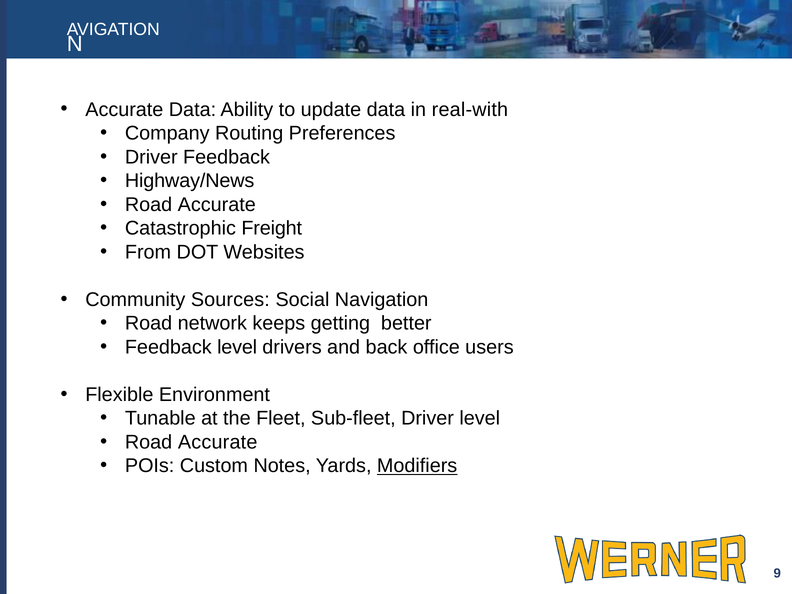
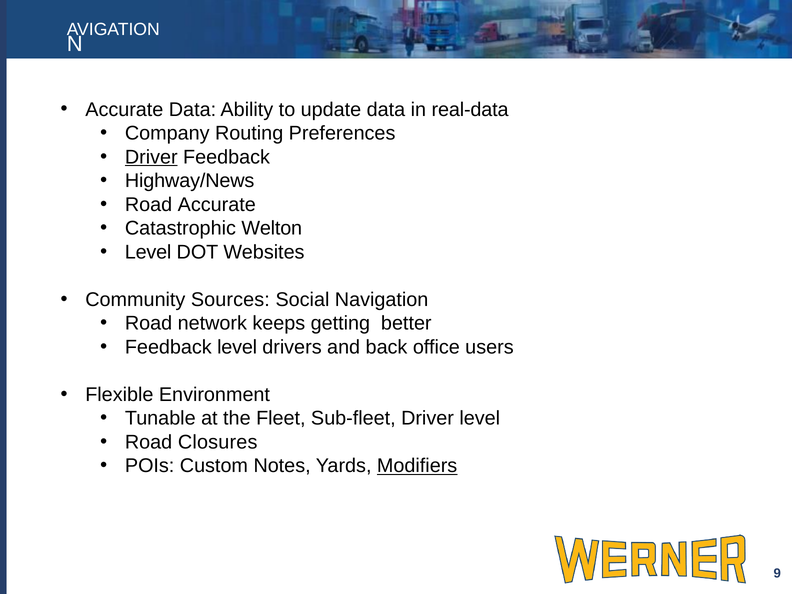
real-with: real-with -> real-data
Driver at (151, 157) underline: none -> present
Freight: Freight -> Welton
From at (148, 252): From -> Level
Accurate at (218, 442): Accurate -> Closures
